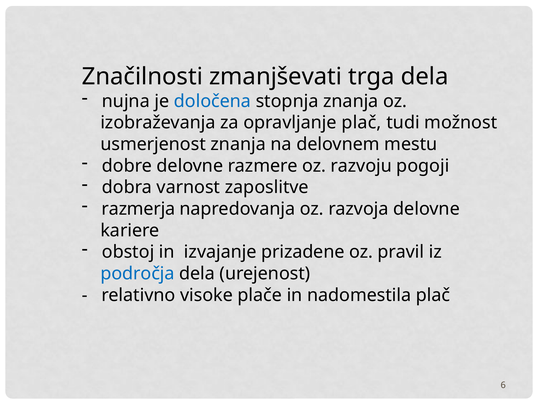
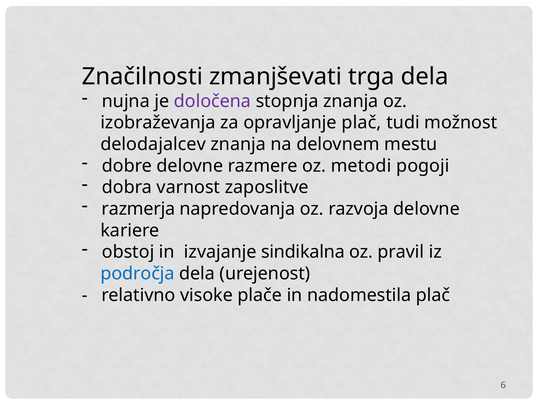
določena colour: blue -> purple
usmerjenost: usmerjenost -> delodajalcev
razvoju: razvoju -> metodi
prizadene: prizadene -> sindikalna
